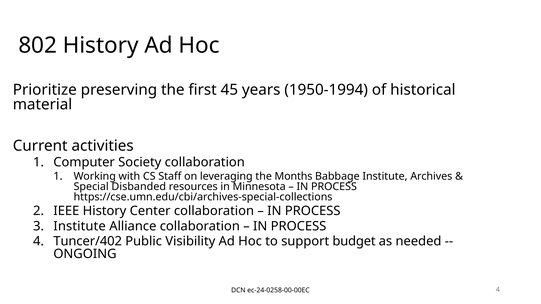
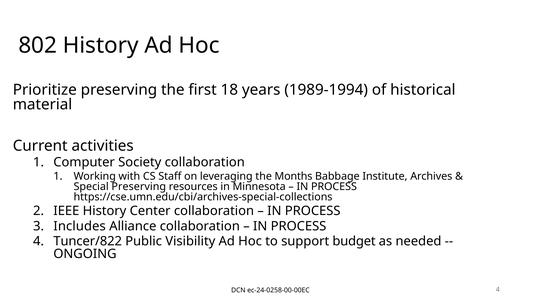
45: 45 -> 18
1950-1994: 1950-1994 -> 1989-1994
Special Disbanded: Disbanded -> Preserving
Institute at (80, 226): Institute -> Includes
Tuncer/402: Tuncer/402 -> Tuncer/822
